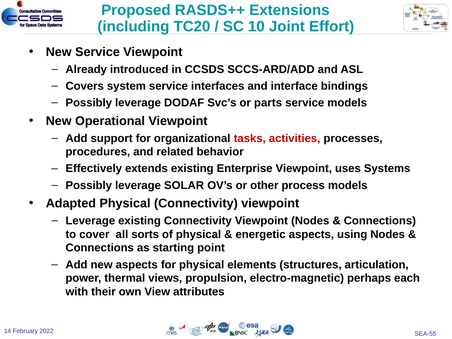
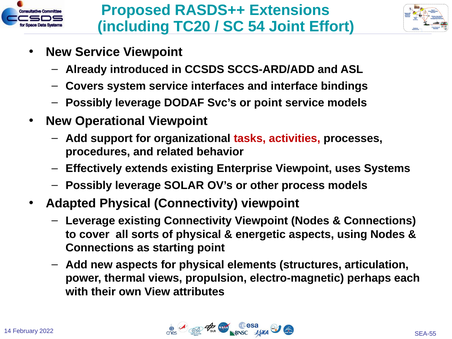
10: 10 -> 54
or parts: parts -> point
